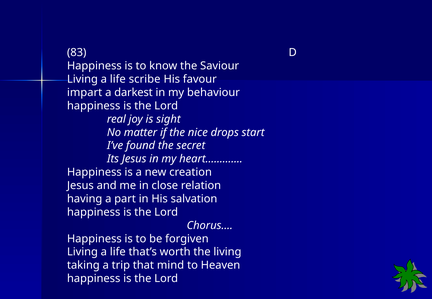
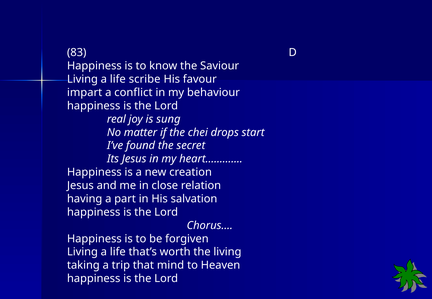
darkest: darkest -> conflict
sight: sight -> sung
nice: nice -> chei
